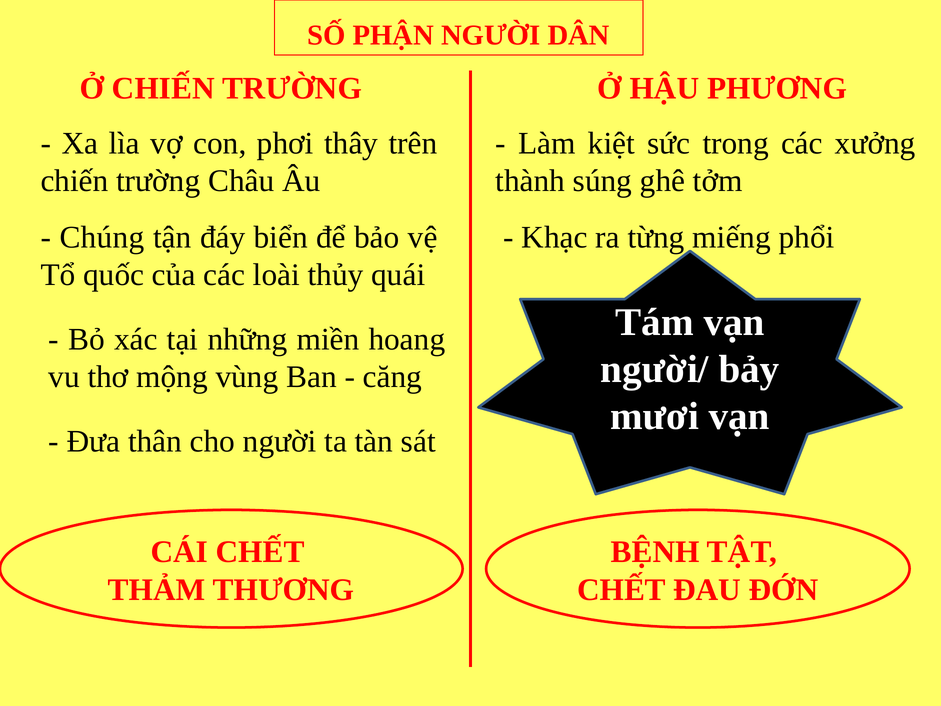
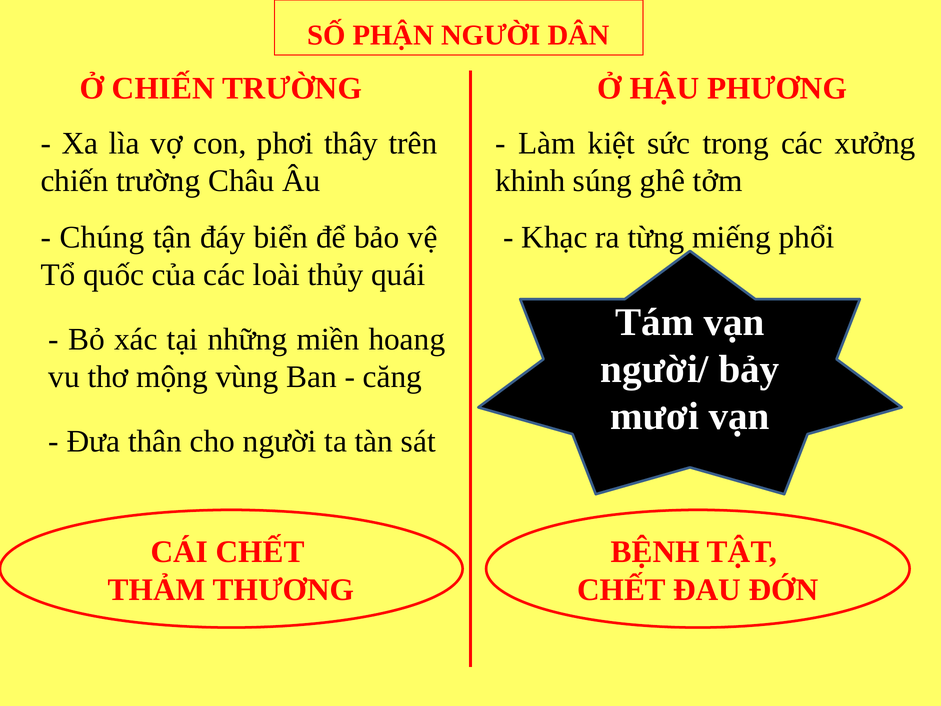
thành: thành -> khinh
